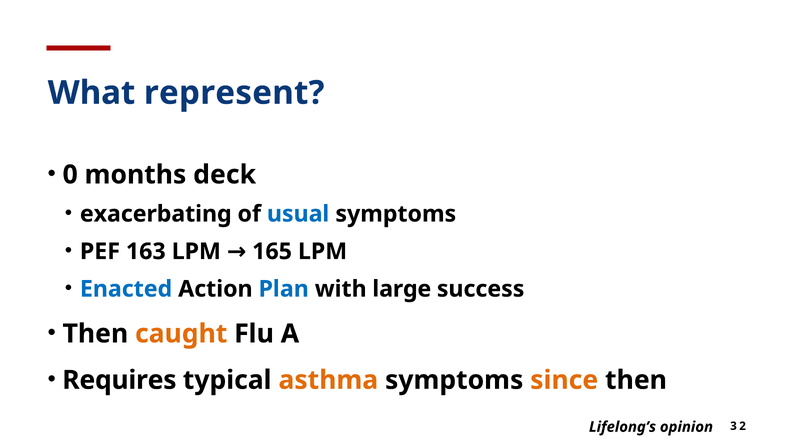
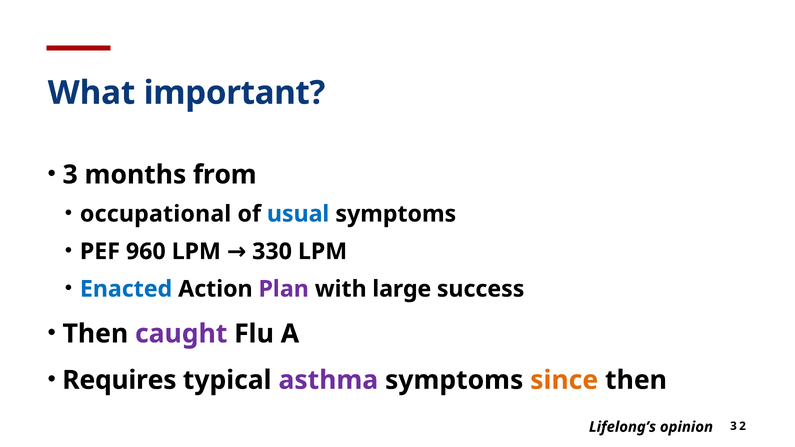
represent: represent -> important
0: 0 -> 3
deck: deck -> from
exacerbating: exacerbating -> occupational
163: 163 -> 960
165: 165 -> 330
Plan colour: blue -> purple
caught colour: orange -> purple
asthma colour: orange -> purple
